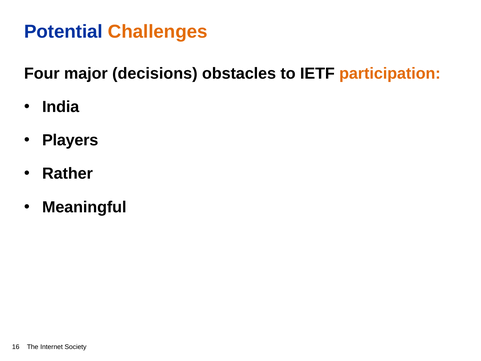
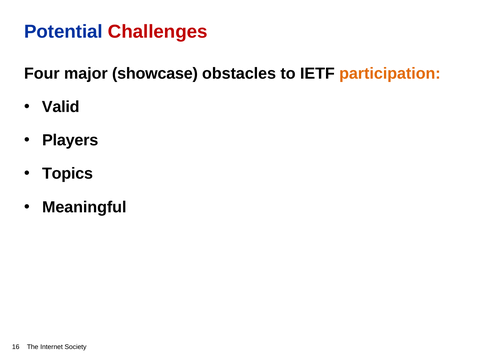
Challenges colour: orange -> red
decisions: decisions -> showcase
India: India -> Valid
Rather: Rather -> Topics
